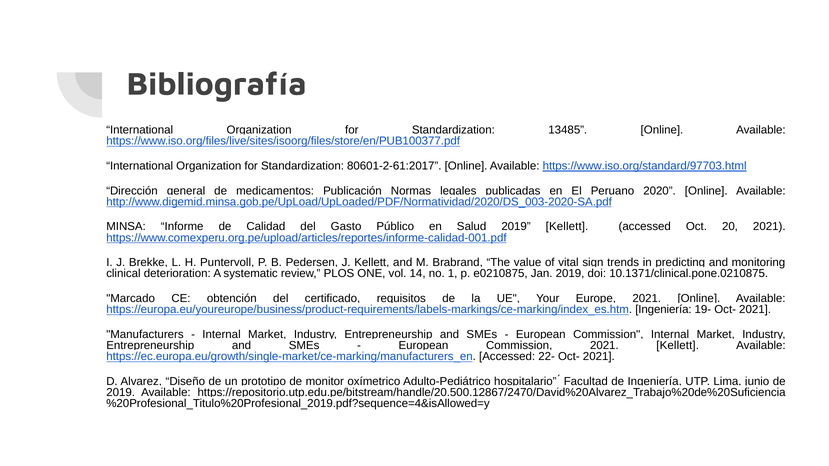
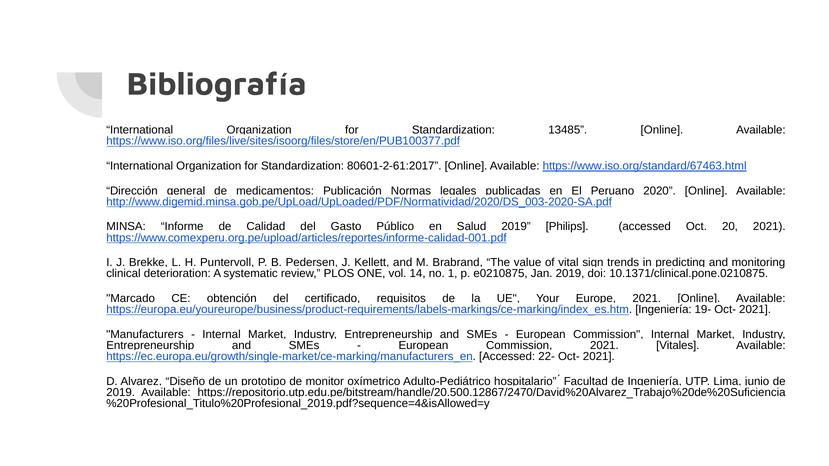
https://www.iso.org/standard/97703.html: https://www.iso.org/standard/97703.html -> https://www.iso.org/standard/67463.html
2019 Kellett: Kellett -> Philips
Kellett at (678, 346): Kellett -> Vitales
